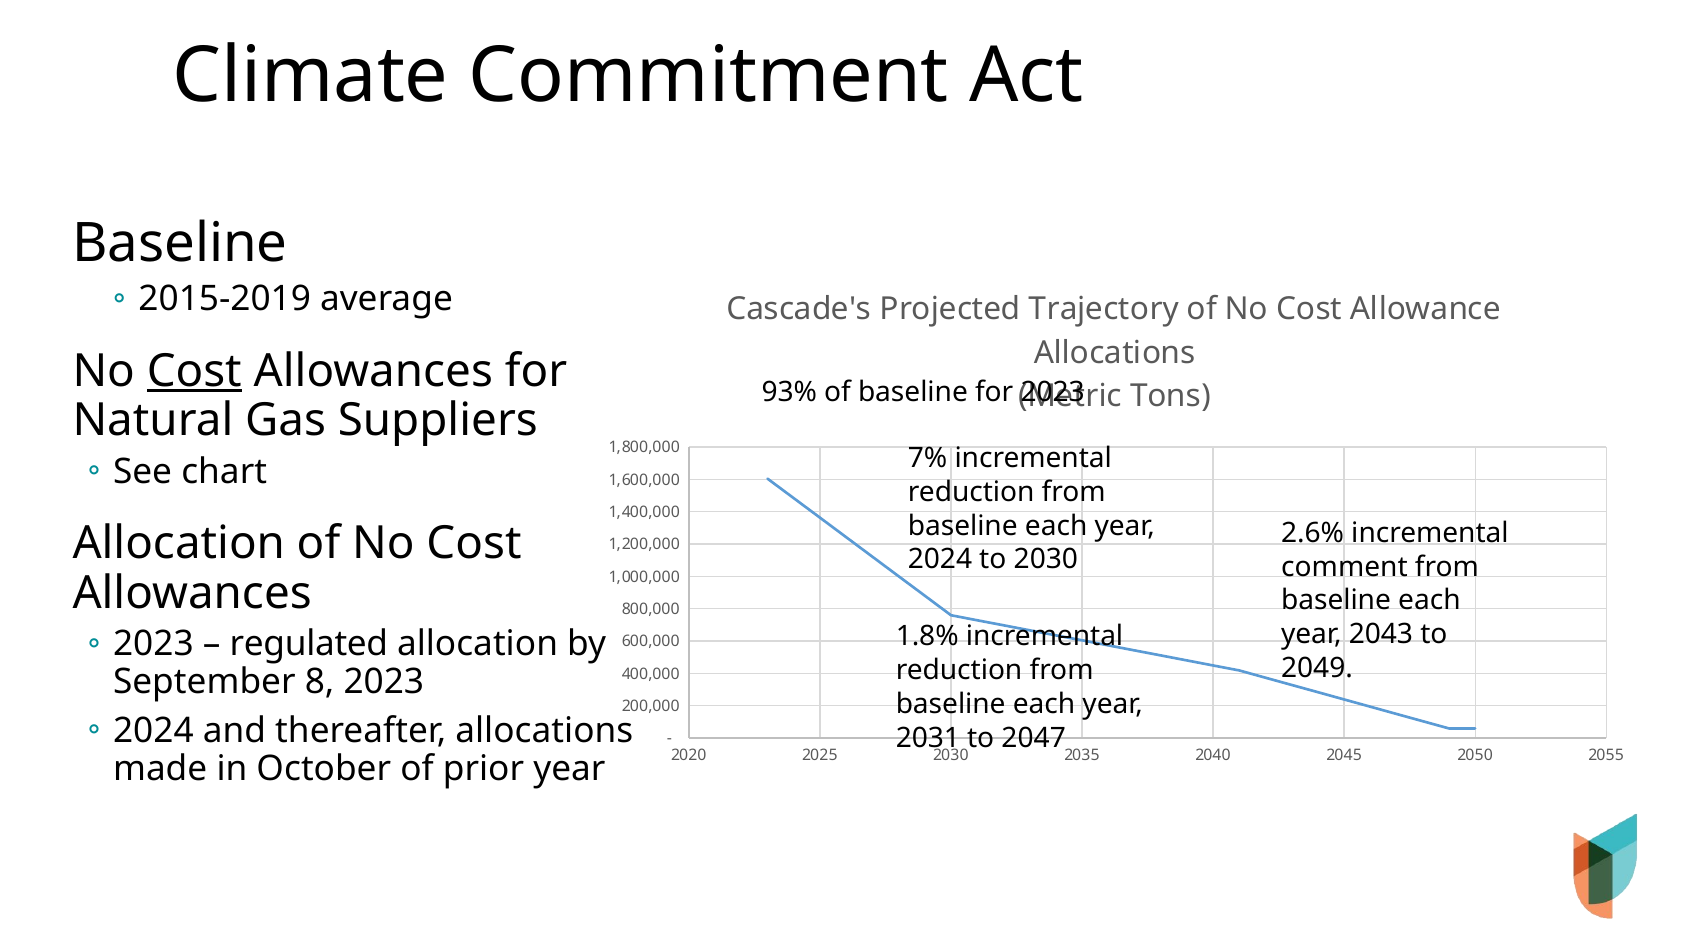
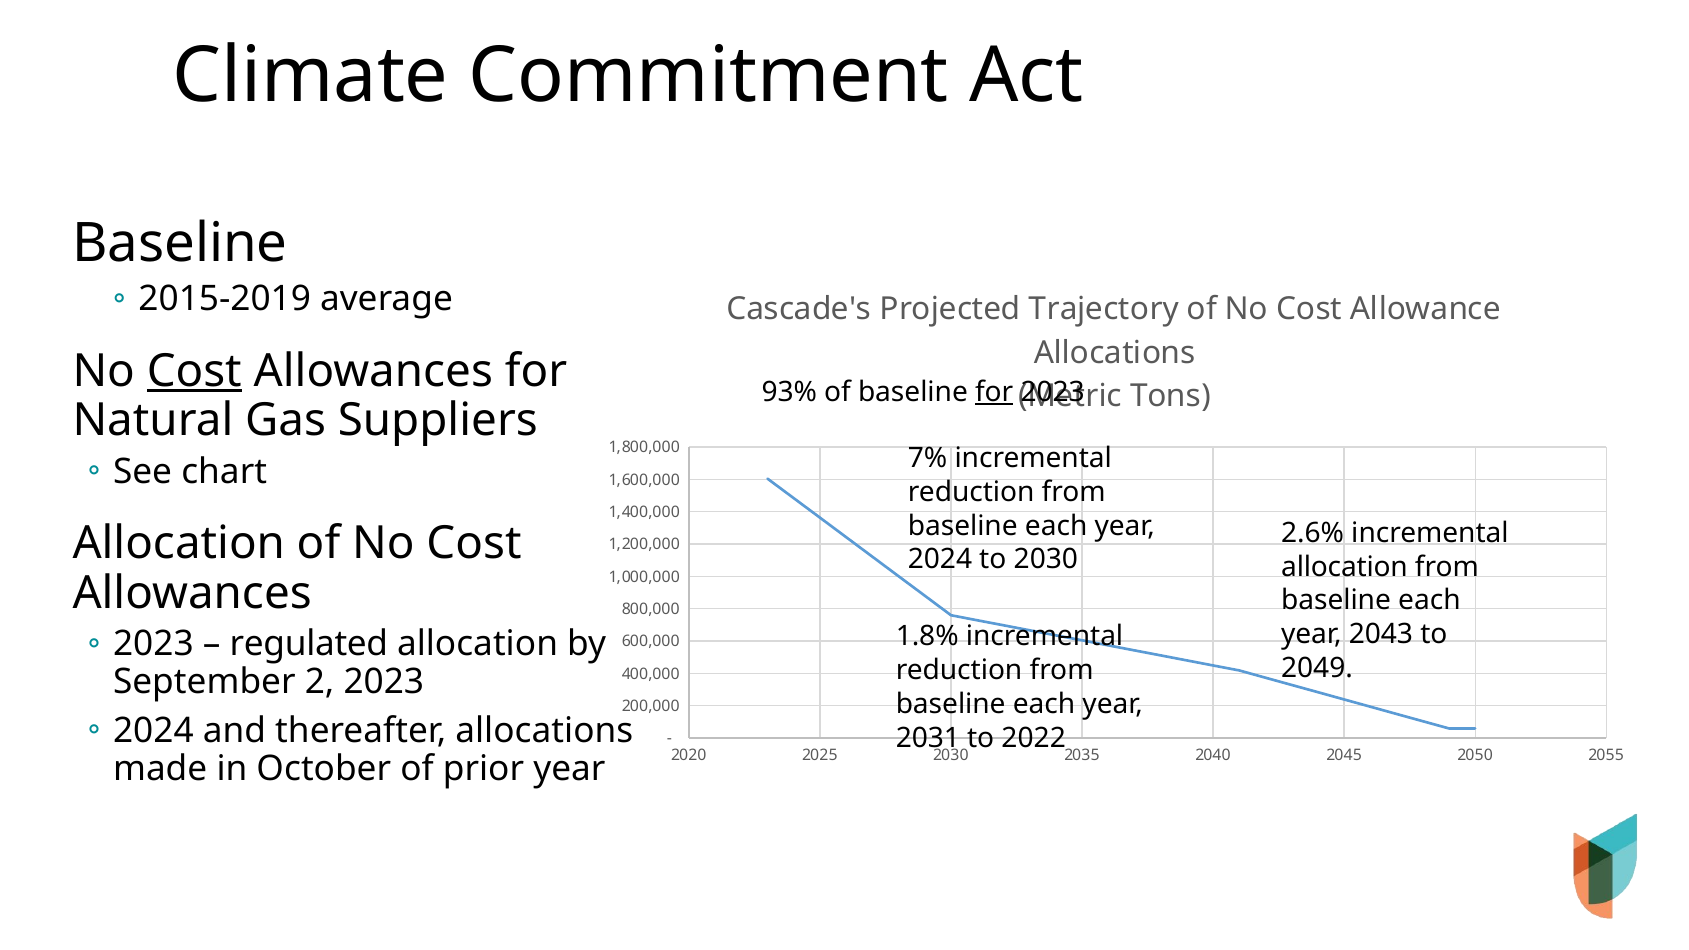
for at (994, 392) underline: none -> present
comment at (1344, 567): comment -> allocation
8: 8 -> 2
2047: 2047 -> 2022
